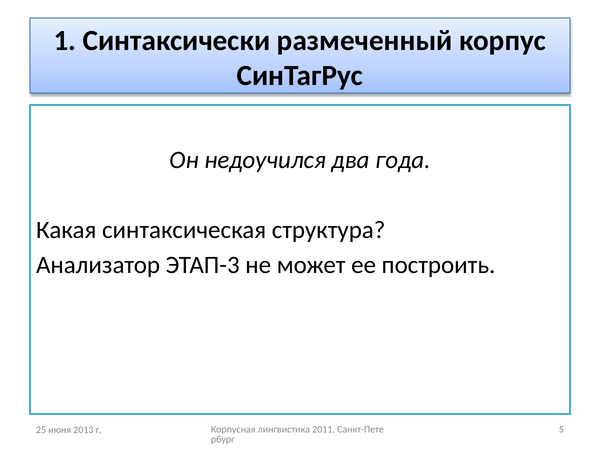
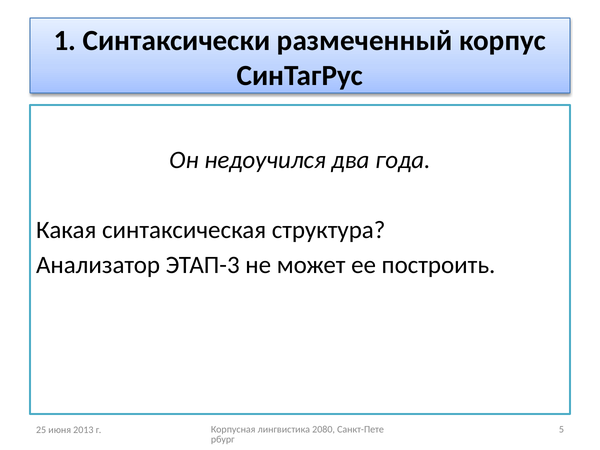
2011: 2011 -> 2080
